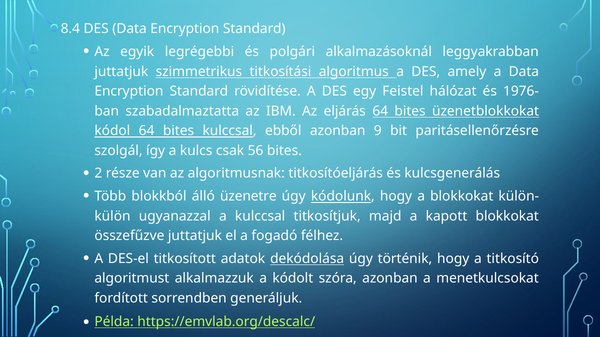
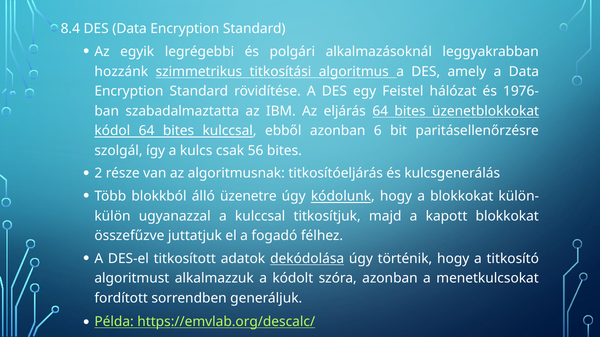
juttatjuk at (121, 72): juttatjuk -> hozzánk
9: 9 -> 6
